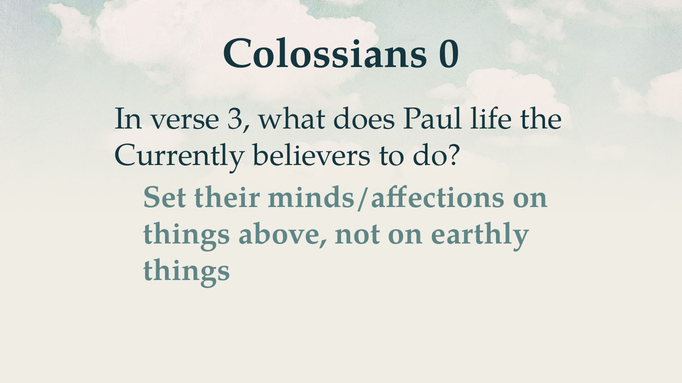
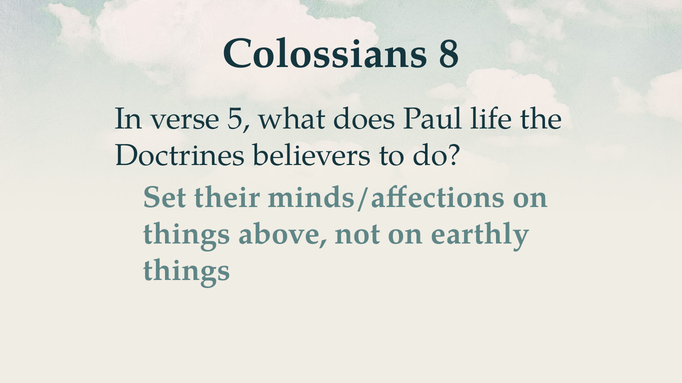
0: 0 -> 8
3: 3 -> 5
Currently: Currently -> Doctrines
